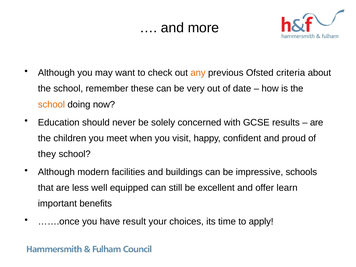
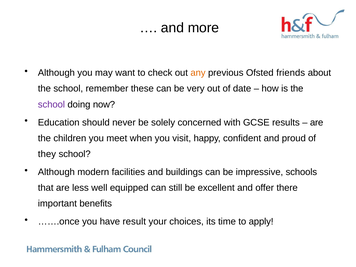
criteria: criteria -> friends
school at (51, 104) colour: orange -> purple
learn: learn -> there
